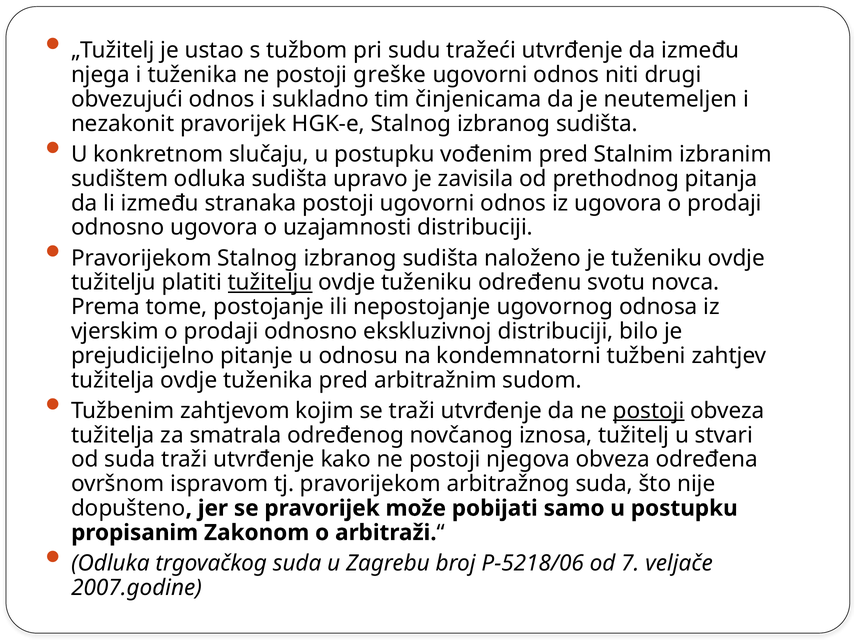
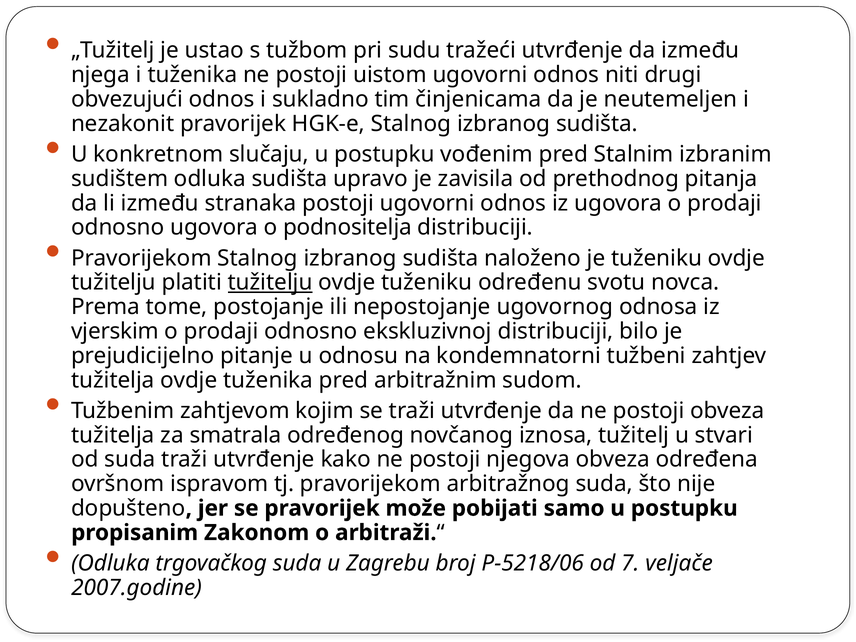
greške: greške -> uistom
uzajamnosti: uzajamnosti -> podnositelja
postoji at (649, 411) underline: present -> none
